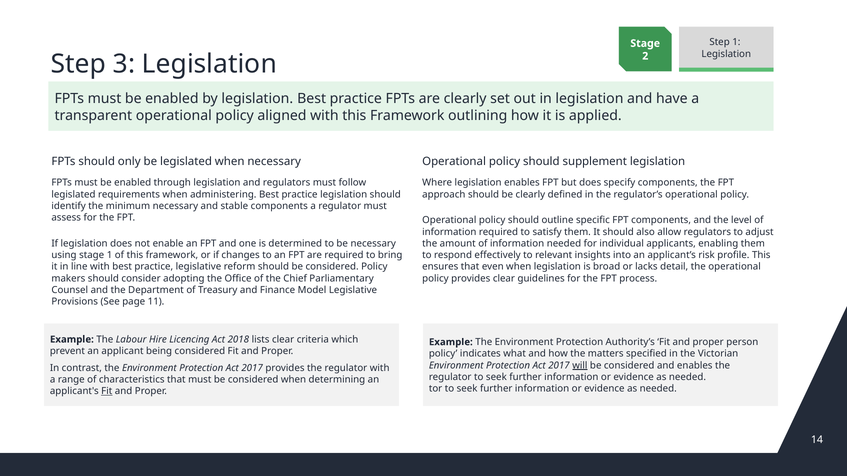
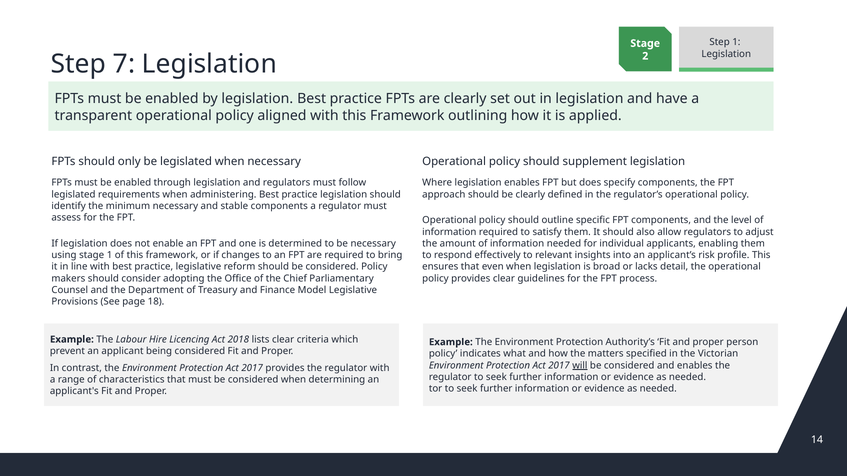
3: 3 -> 7
11: 11 -> 18
Fit at (107, 392) underline: present -> none
